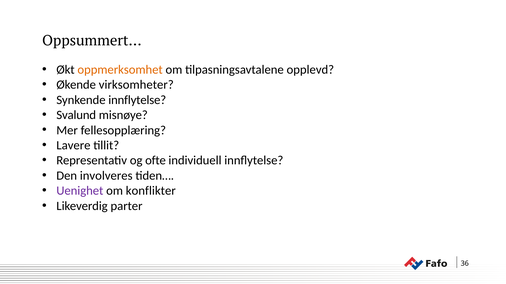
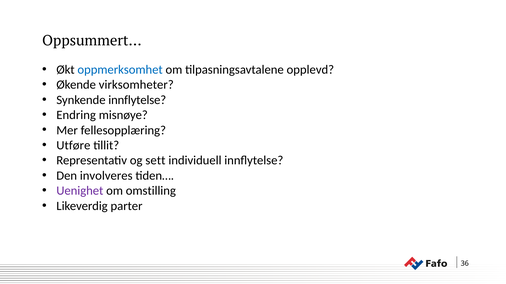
oppmerksomhet colour: orange -> blue
Svalund: Svalund -> Endring
Lavere: Lavere -> Utføre
ofte: ofte -> sett
konflikter: konflikter -> omstilling
